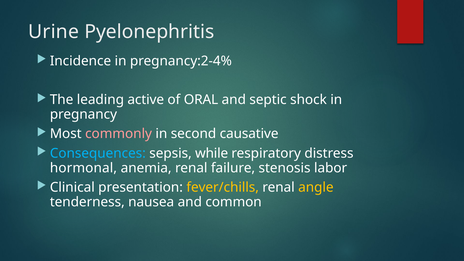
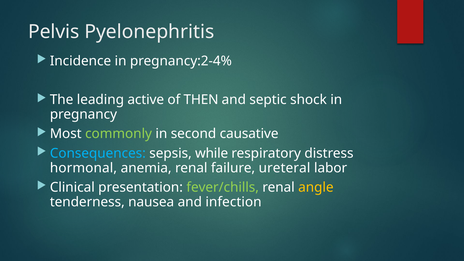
Urine: Urine -> Pelvis
ORAL: ORAL -> THEN
commonly colour: pink -> light green
stenosis: stenosis -> ureteral
fever/chills colour: yellow -> light green
common: common -> infection
